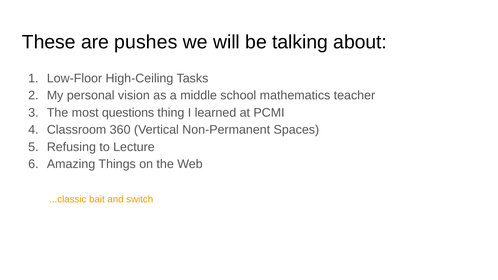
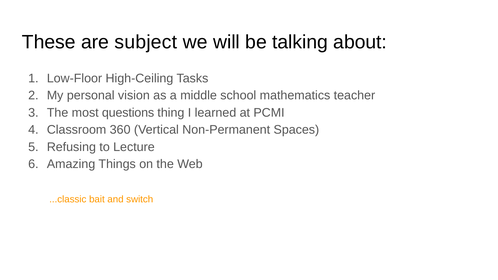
pushes: pushes -> subject
